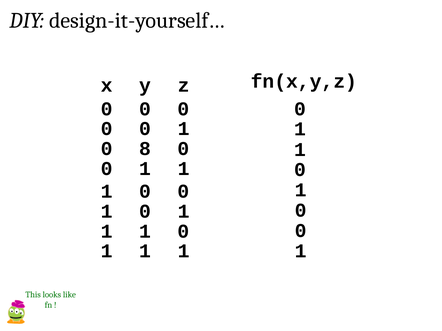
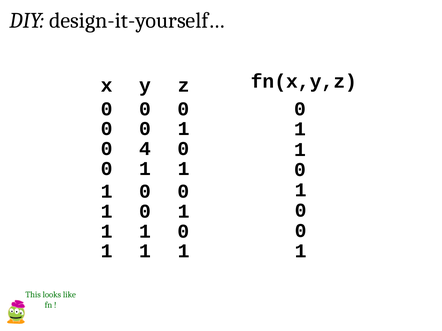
8: 8 -> 4
